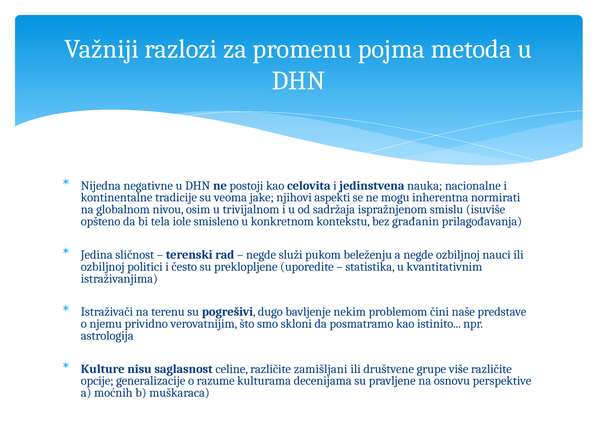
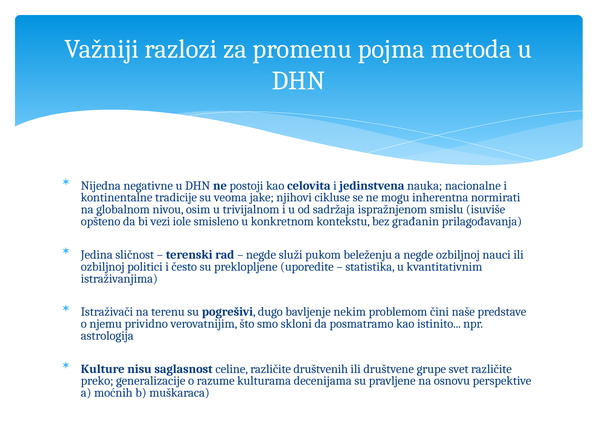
aspekti: aspekti -> cikluse
tela: tela -> vezi
zamišljani: zamišljani -> društvenih
više: više -> svet
opcije: opcije -> preko
